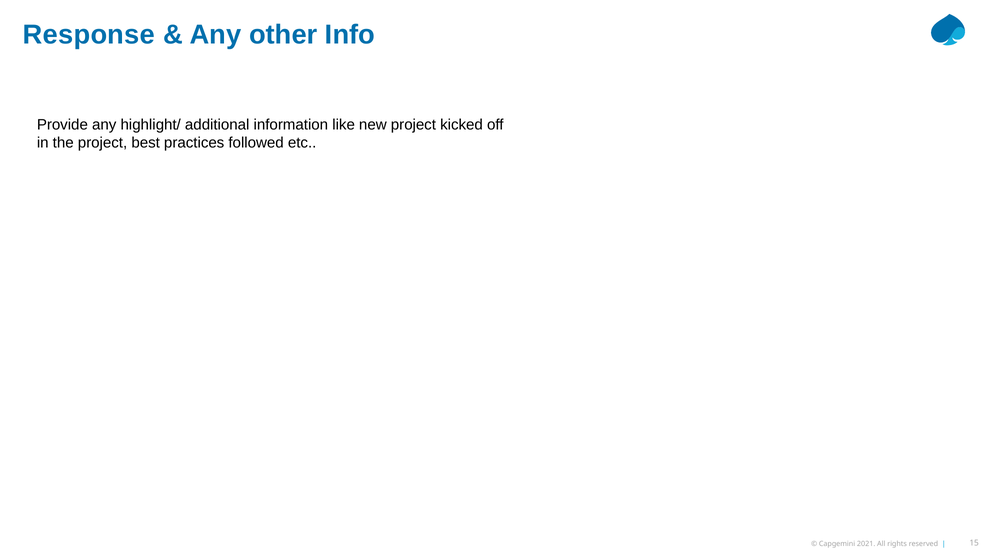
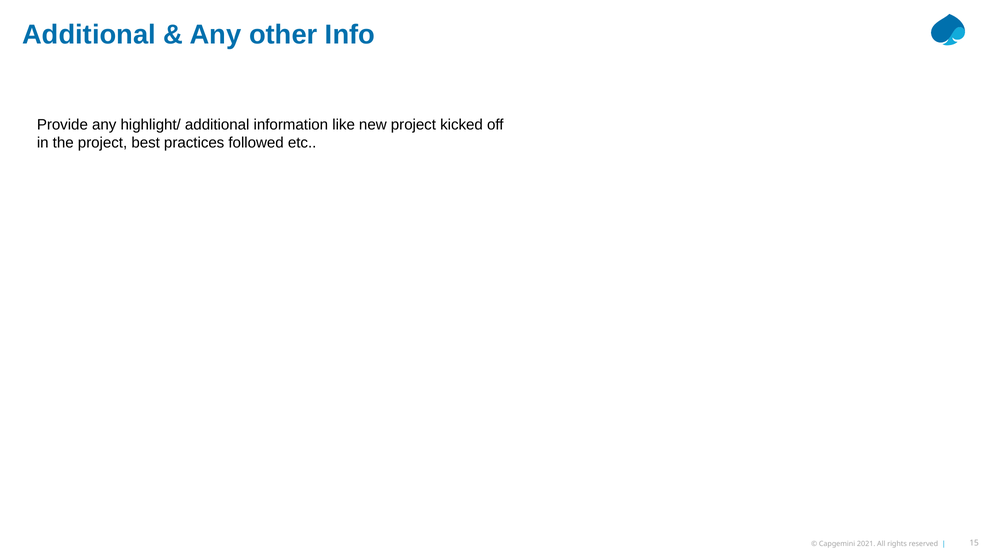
Response at (89, 35): Response -> Additional
